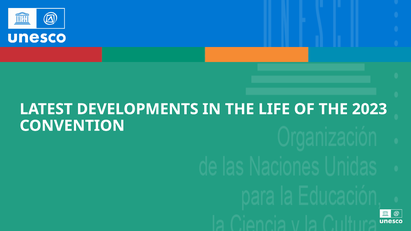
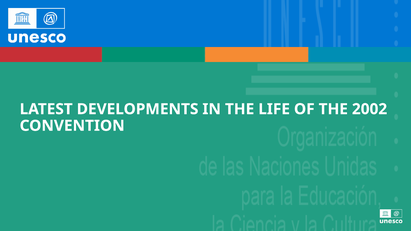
2023: 2023 -> 2002
